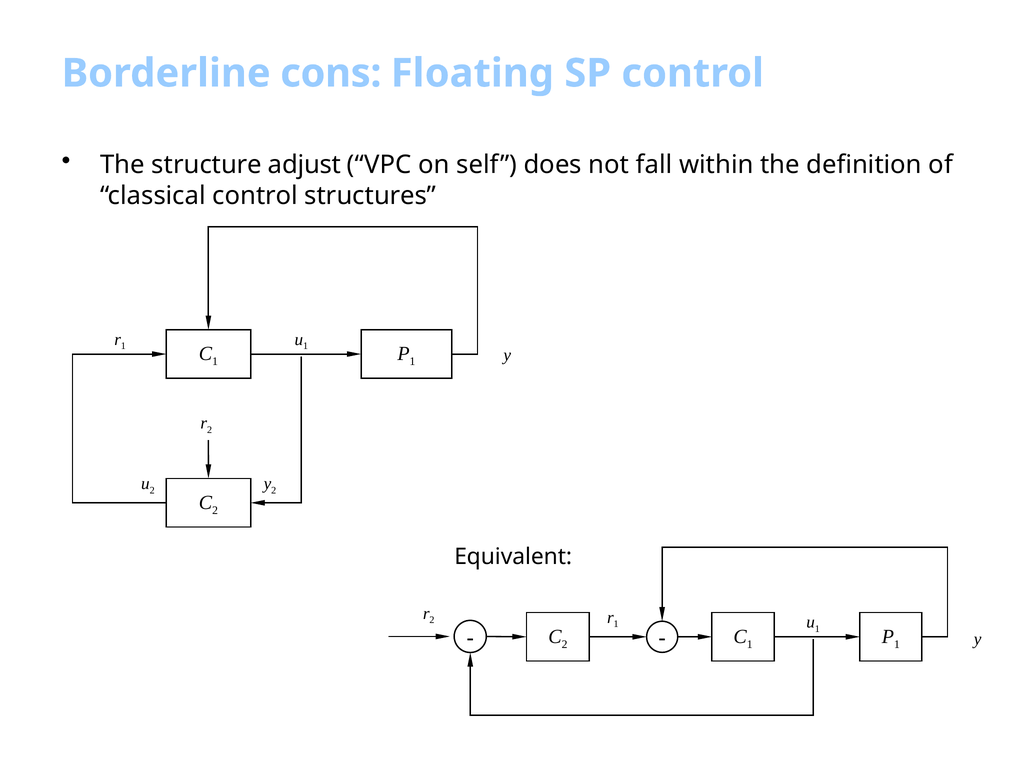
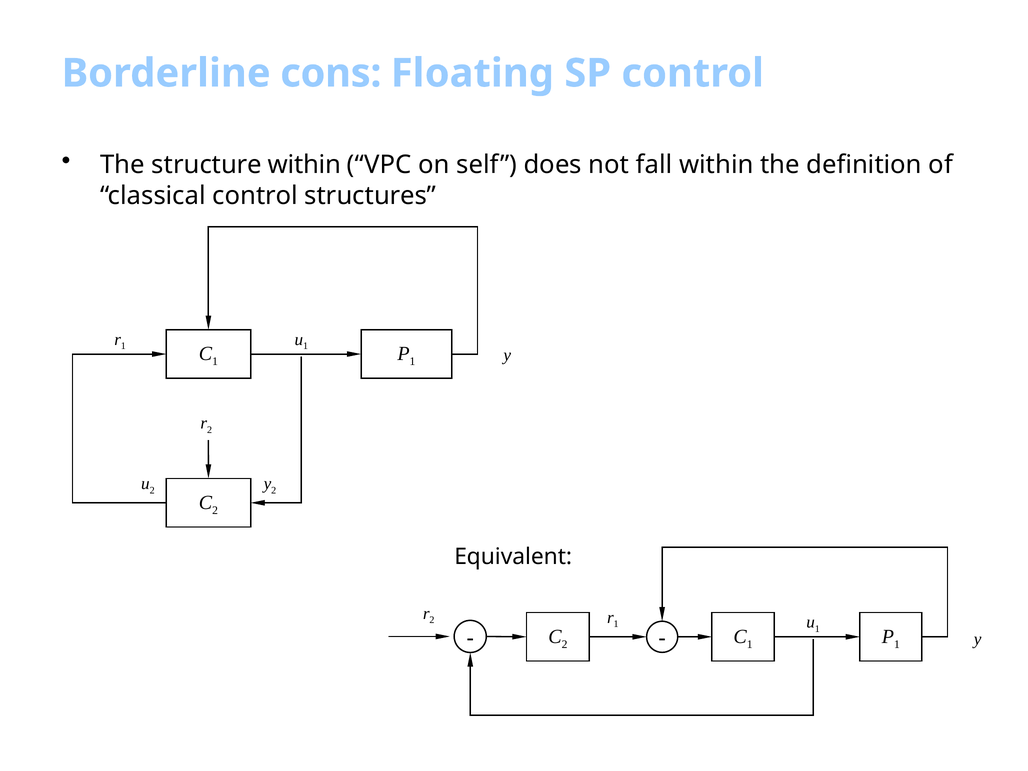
structure adjust: adjust -> within
